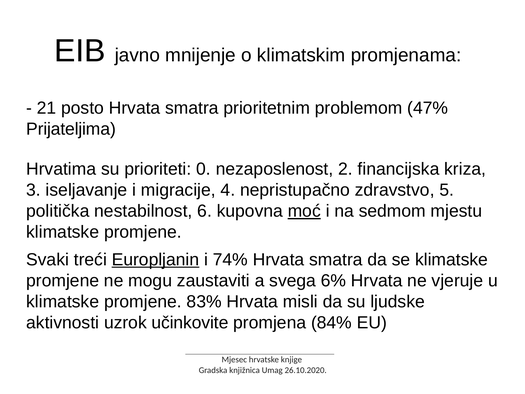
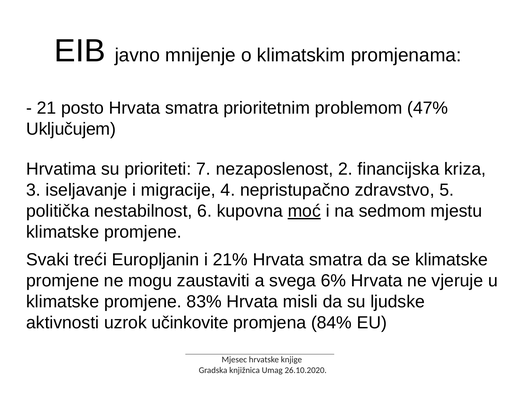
Prijateljima: Prijateljima -> Uključujem
0: 0 -> 7
Europljanin underline: present -> none
74%: 74% -> 21%
